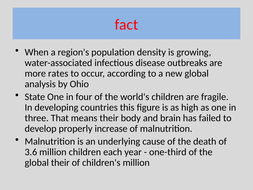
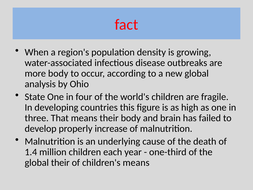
more rates: rates -> body
3.6: 3.6 -> 1.4
children's million: million -> means
